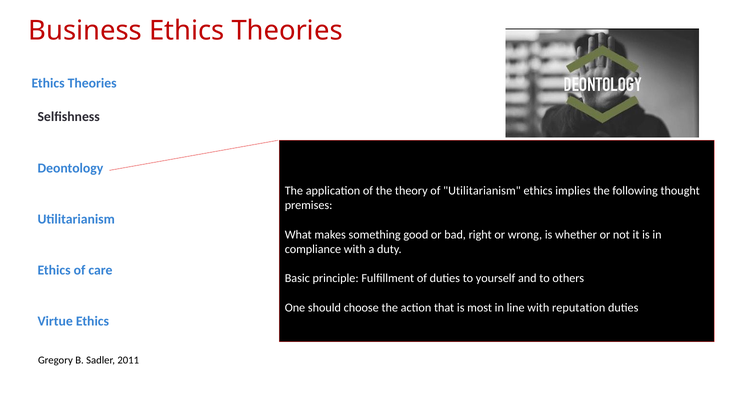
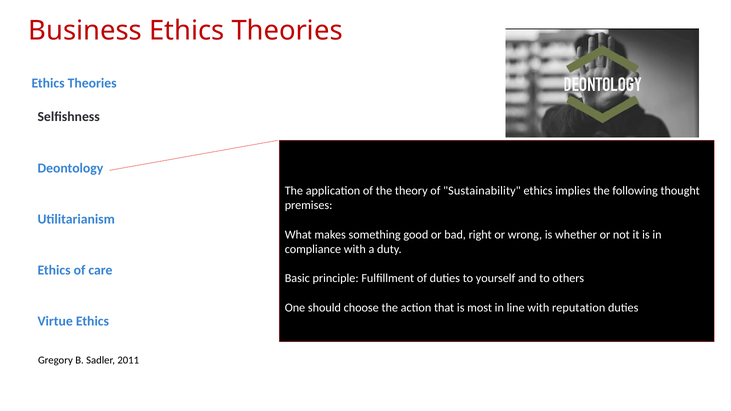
of Utilitarianism: Utilitarianism -> Sustainability
